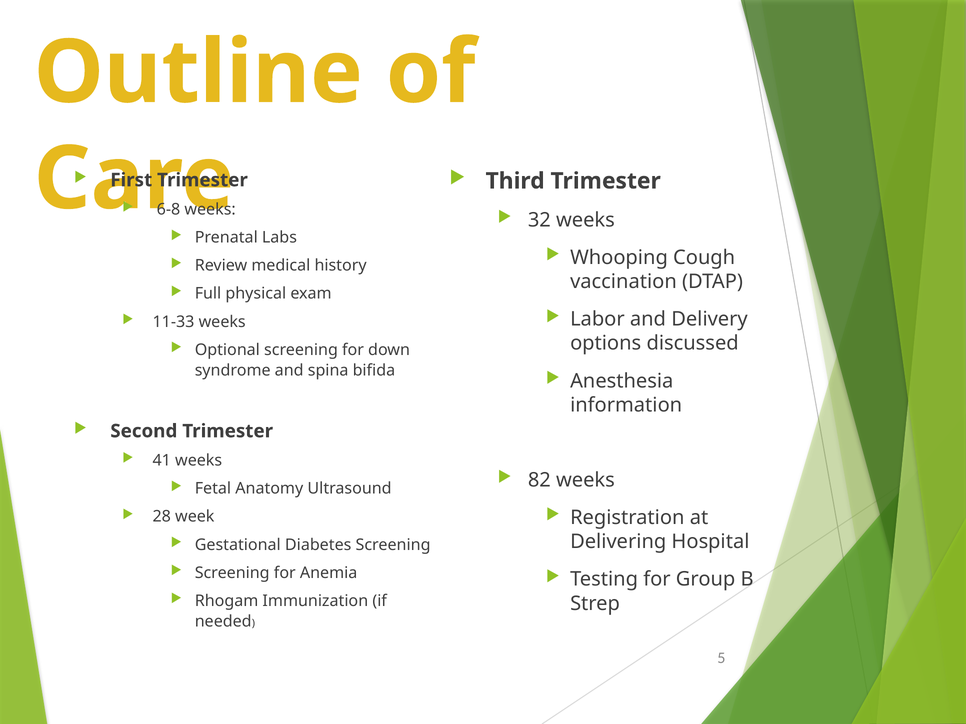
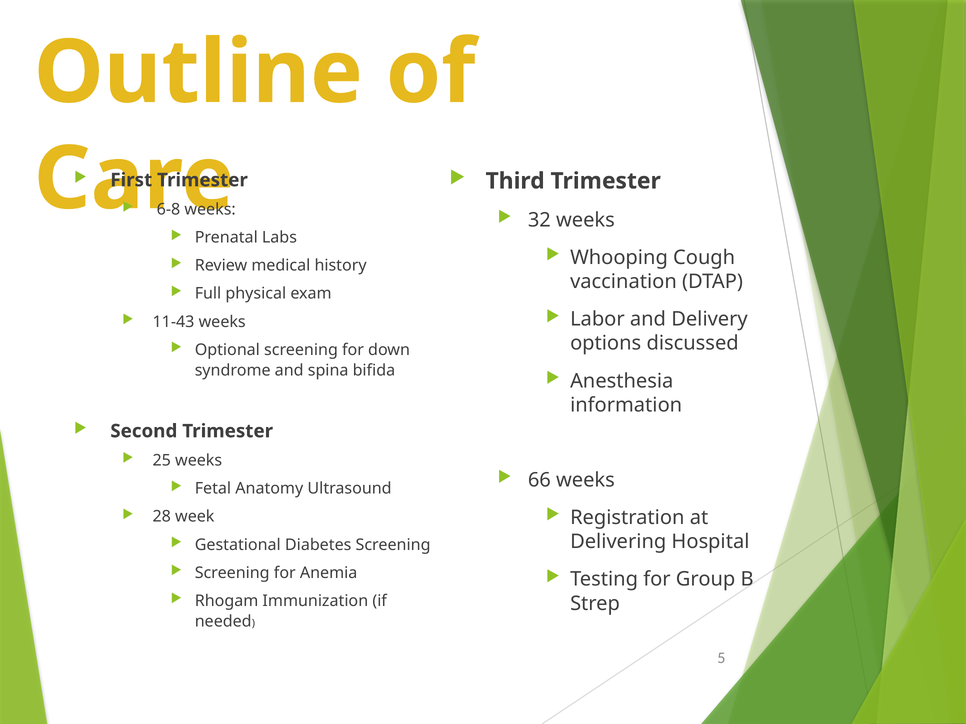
11-33: 11-33 -> 11-43
41: 41 -> 25
82: 82 -> 66
